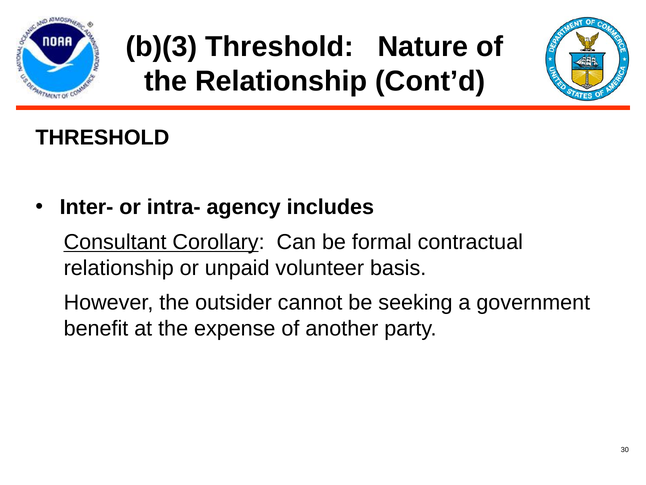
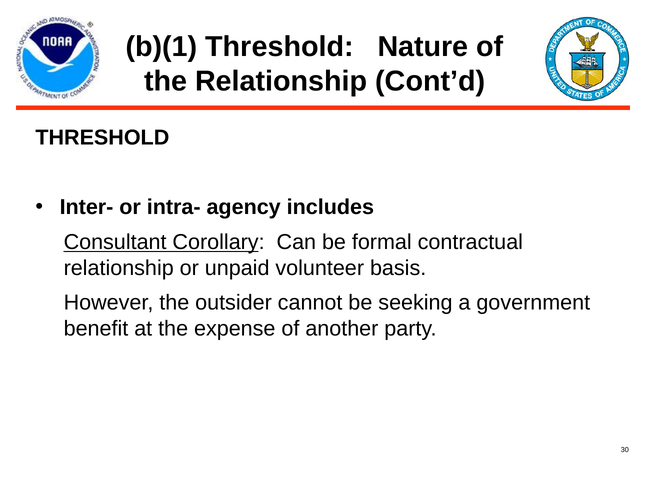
b)(3: b)(3 -> b)(1
